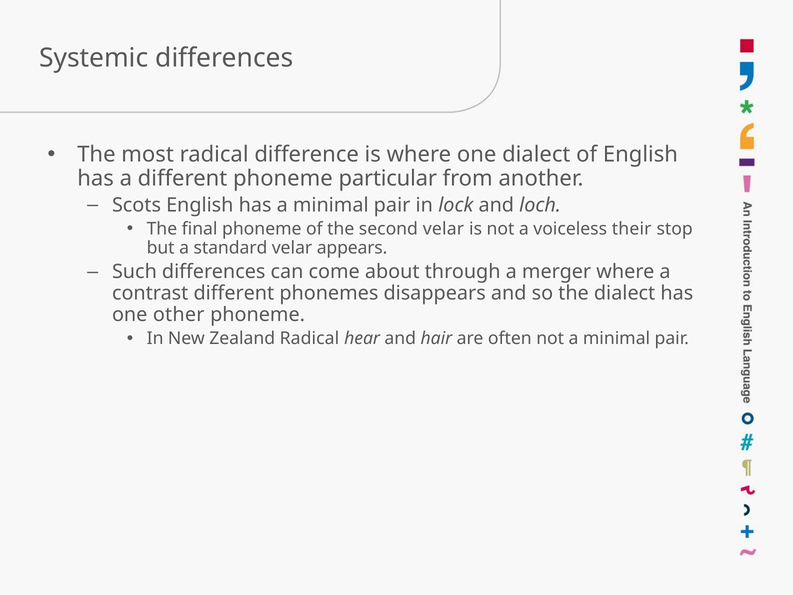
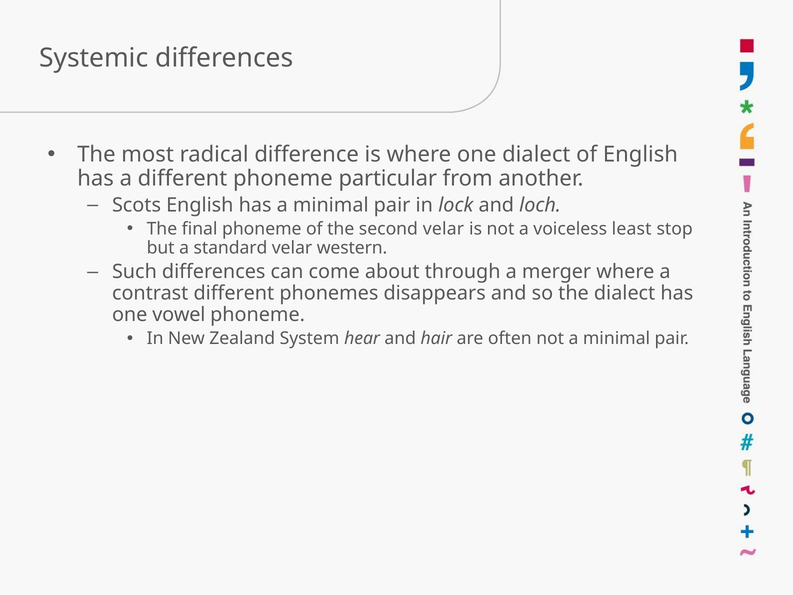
their: their -> least
appears: appears -> western
other: other -> vowel
Zealand Radical: Radical -> System
